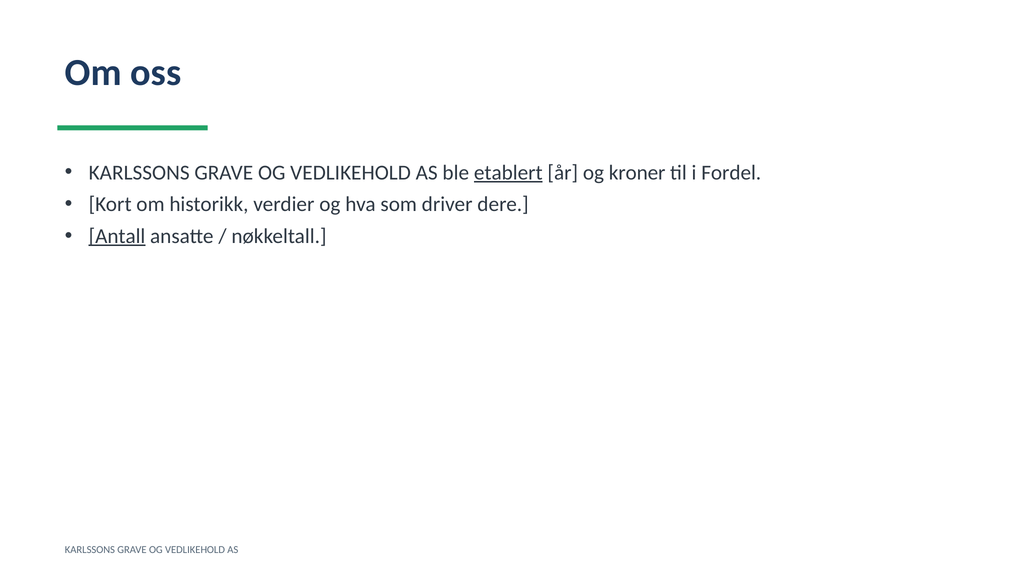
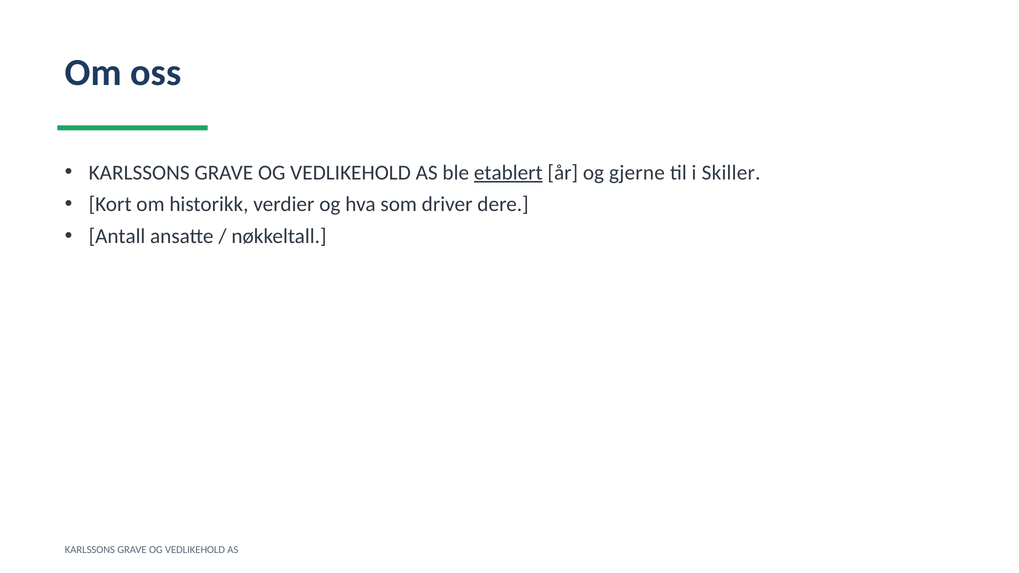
kroner: kroner -> gjerne
Fordel: Fordel -> Skiller
Antall underline: present -> none
